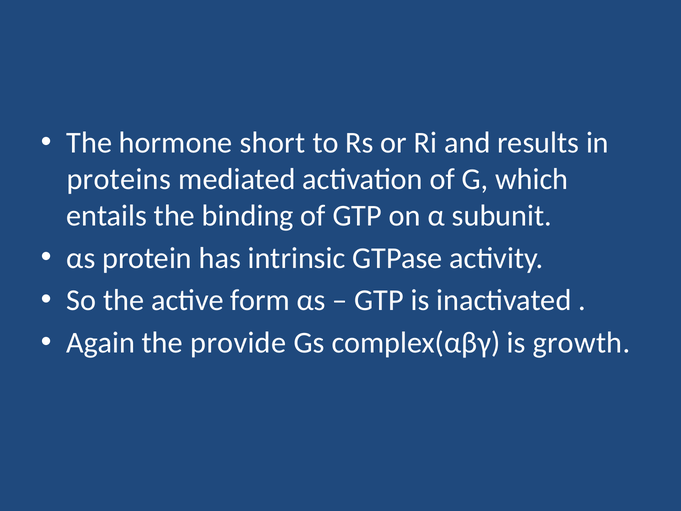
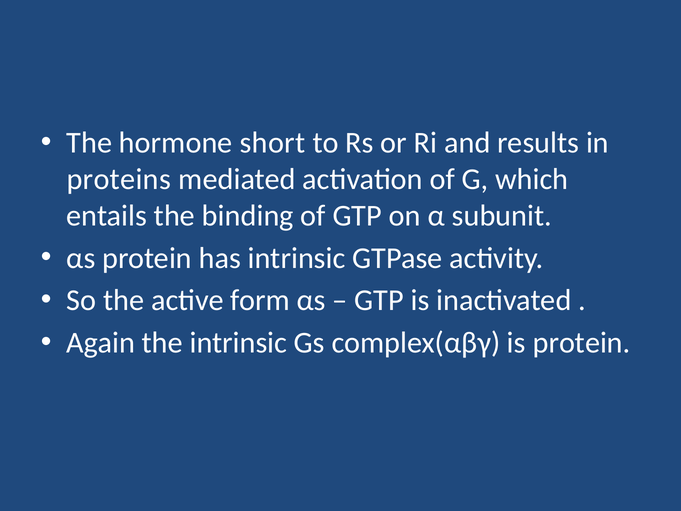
the provide: provide -> intrinsic
is growth: growth -> protein
